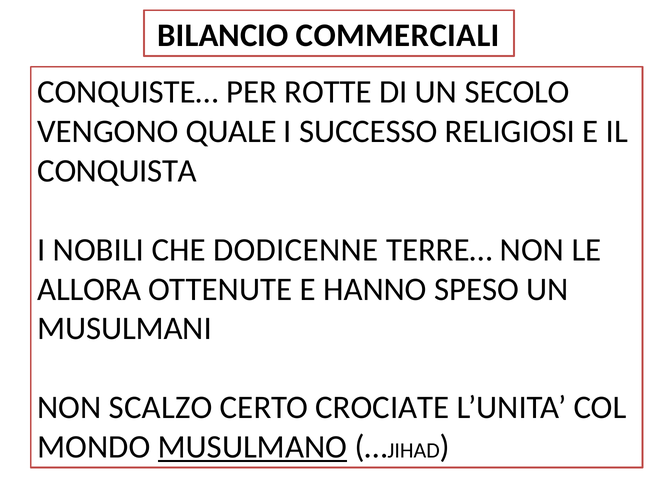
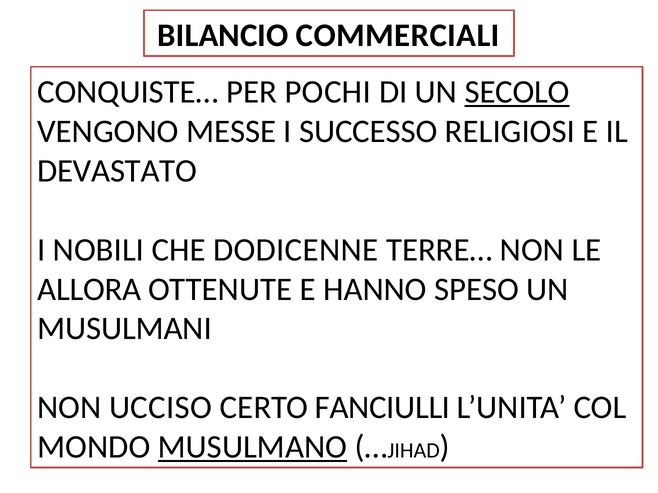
ROTTE: ROTTE -> POCHI
SECOLO underline: none -> present
QUALE: QUALE -> MESSE
CONQUISTA: CONQUISTA -> DEVASTATO
SCALZO: SCALZO -> UCCISO
CROCIATE: CROCIATE -> FANCIULLI
